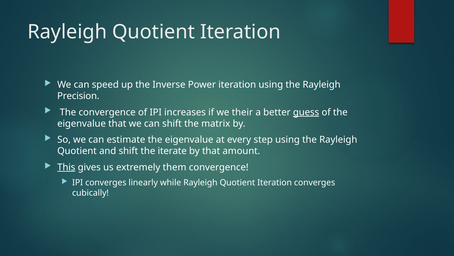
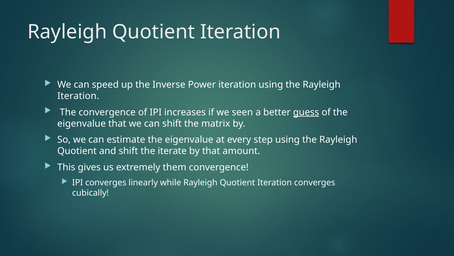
Precision at (78, 96): Precision -> Iteration
their: their -> seen
This underline: present -> none
